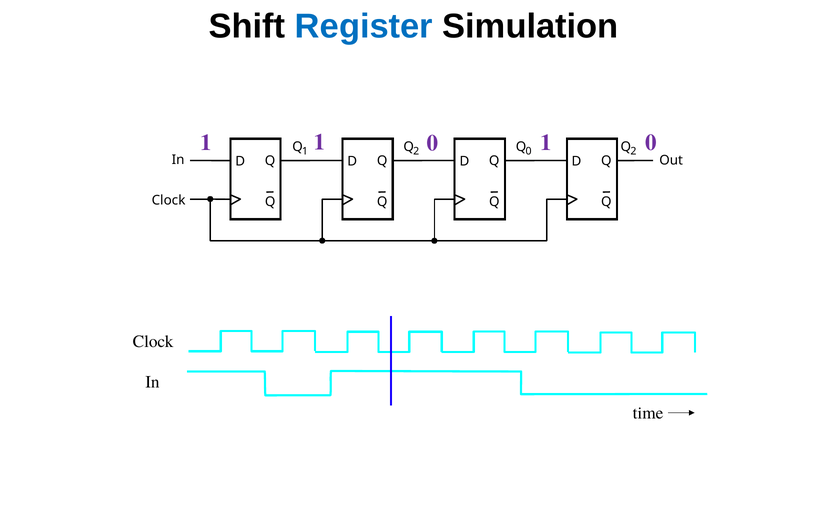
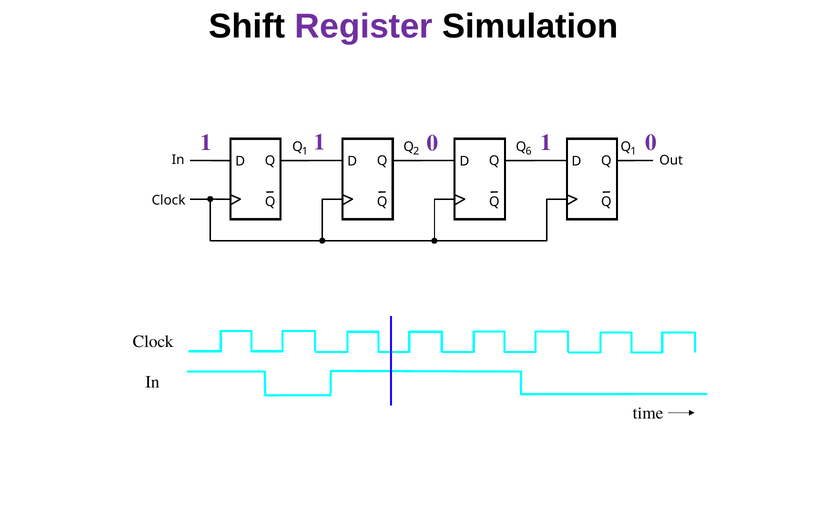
Register colour: blue -> purple
Q 0: 0 -> 6
2 at (633, 152): 2 -> 1
